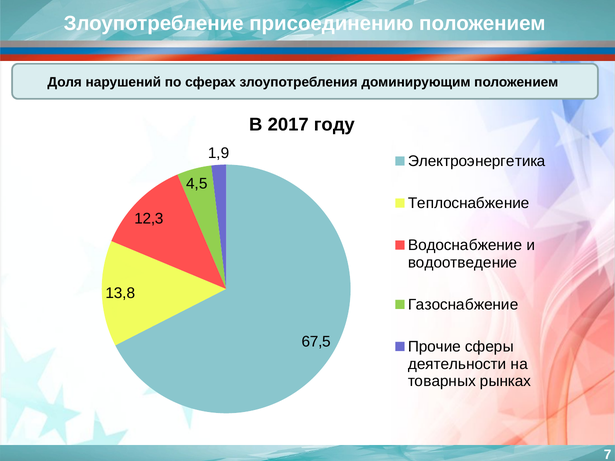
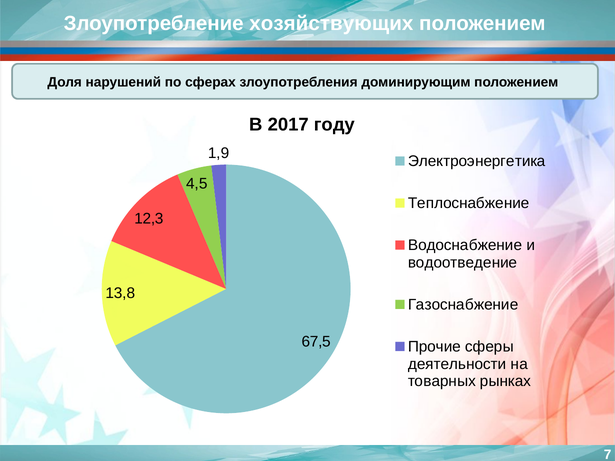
присоединению: присоединению -> хозяйствующих
